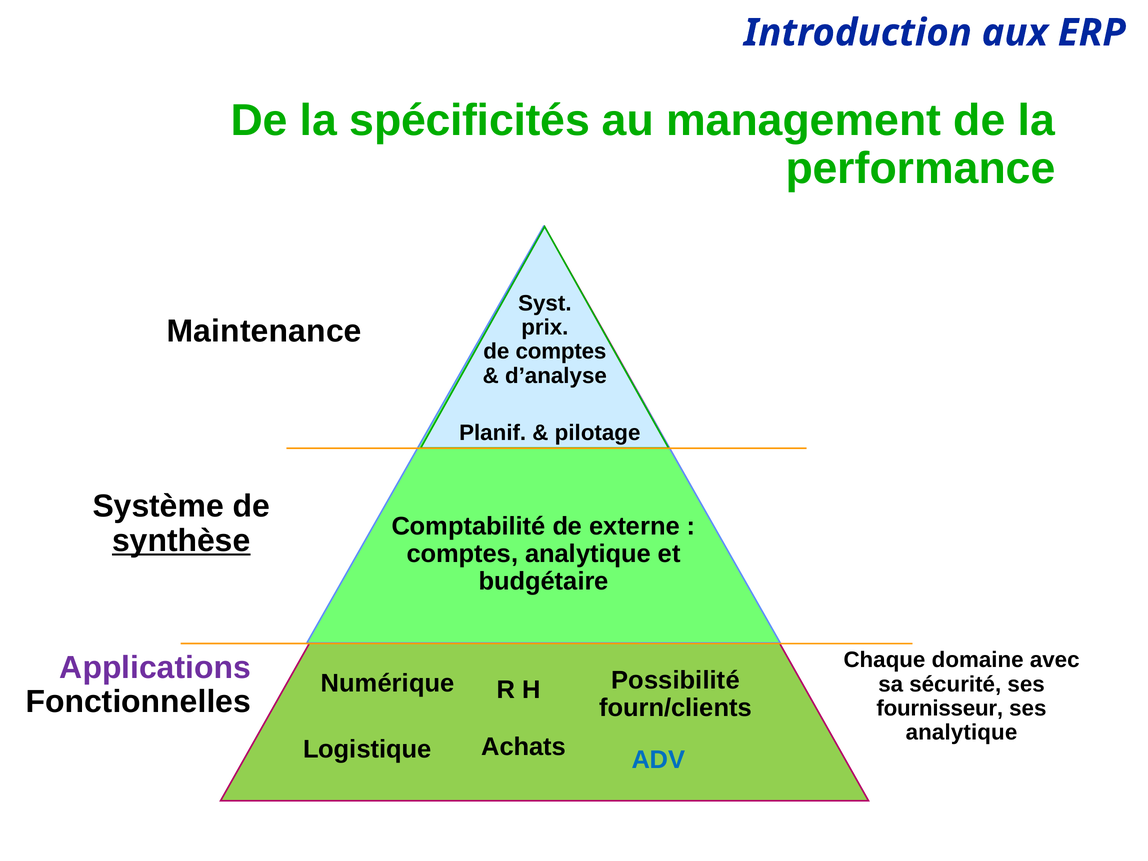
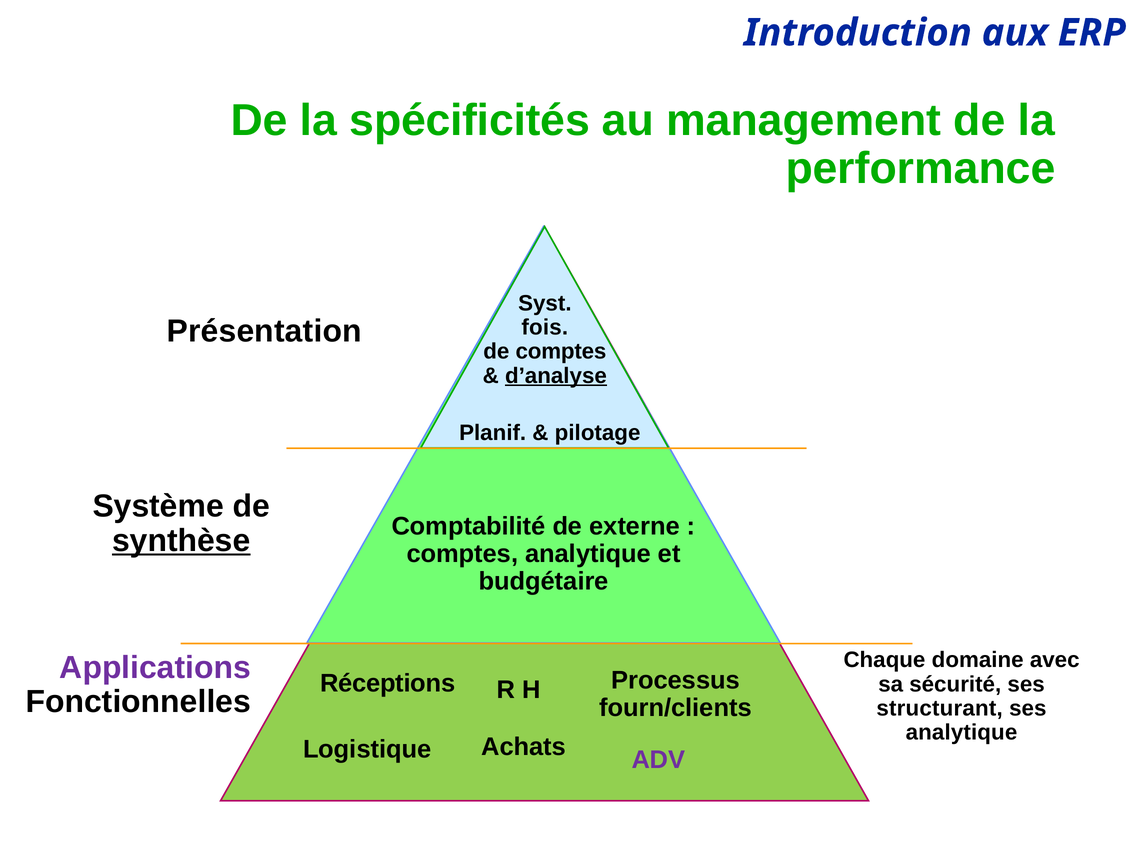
Maintenance: Maintenance -> Présentation
prix: prix -> fois
d’analyse underline: none -> present
Possibilité: Possibilité -> Processus
Numérique: Numérique -> Réceptions
fournisseur: fournisseur -> structurant
ADV colour: blue -> purple
